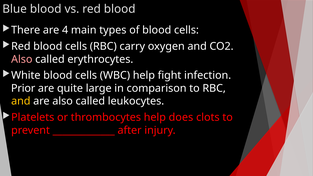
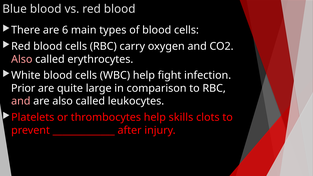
4: 4 -> 6
and at (21, 101) colour: yellow -> pink
does: does -> skills
